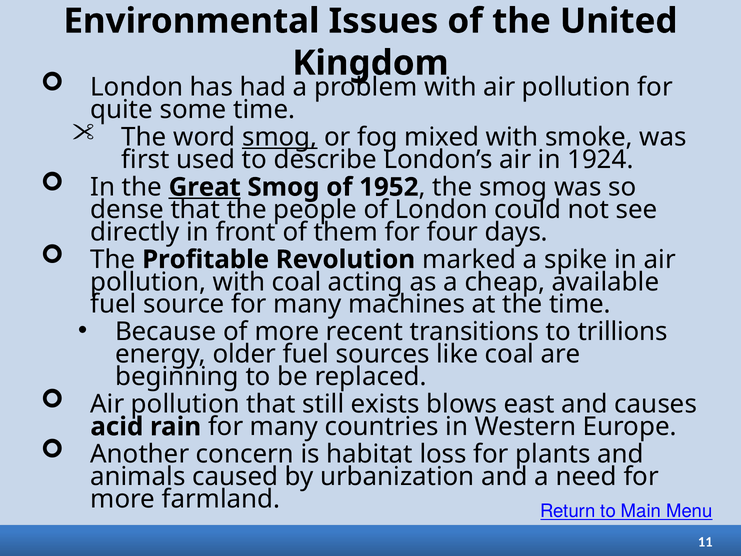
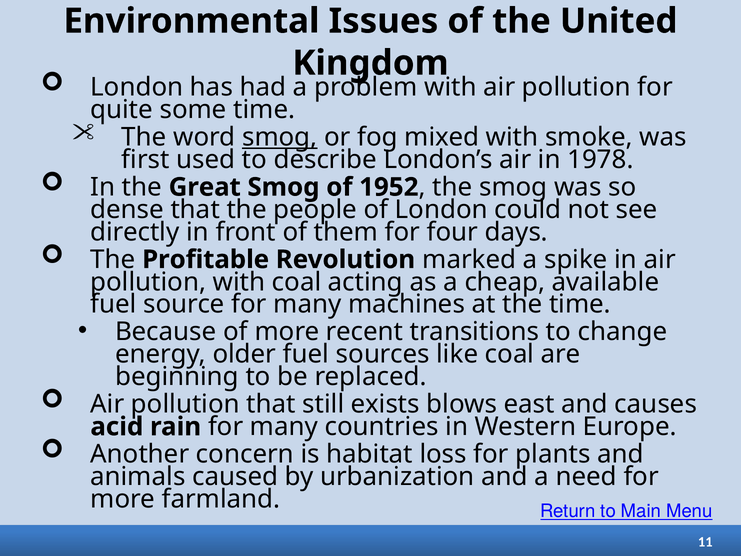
1924: 1924 -> 1978
Great underline: present -> none
trillions: trillions -> change
